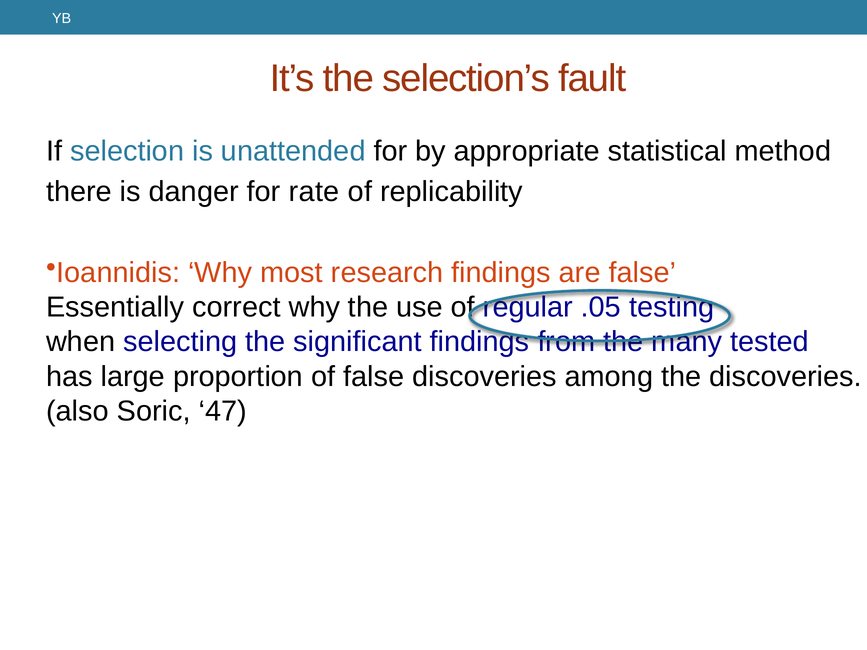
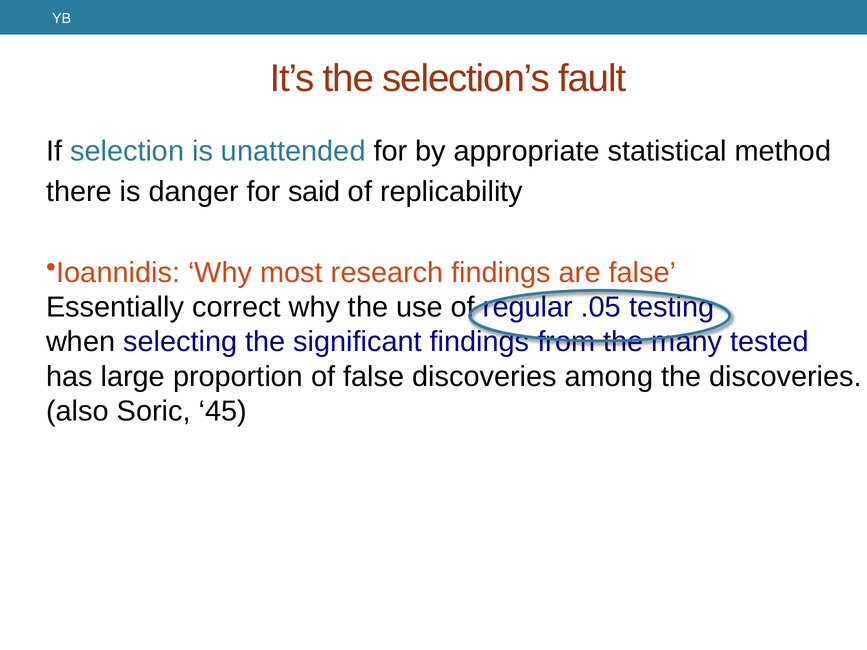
rate: rate -> said
47: 47 -> 45
